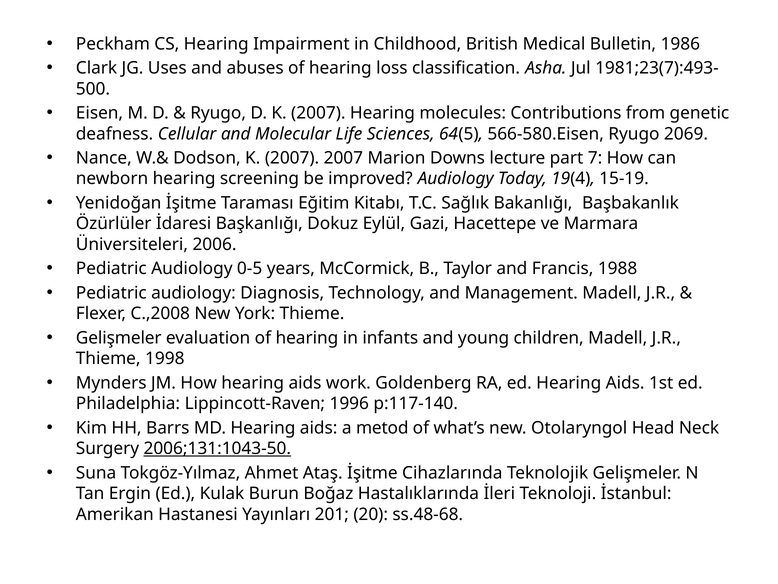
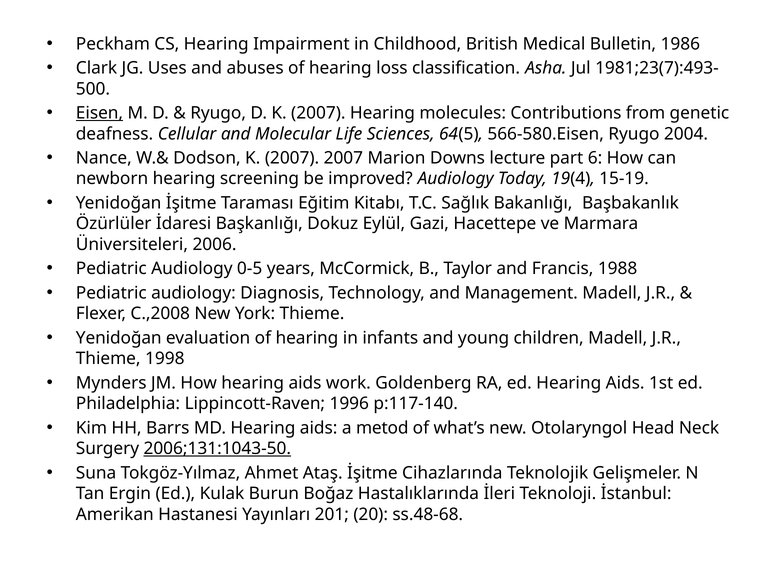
Eisen underline: none -> present
2069: 2069 -> 2004
7: 7 -> 6
Gelişmeler at (119, 338): Gelişmeler -> Yenidoğan
